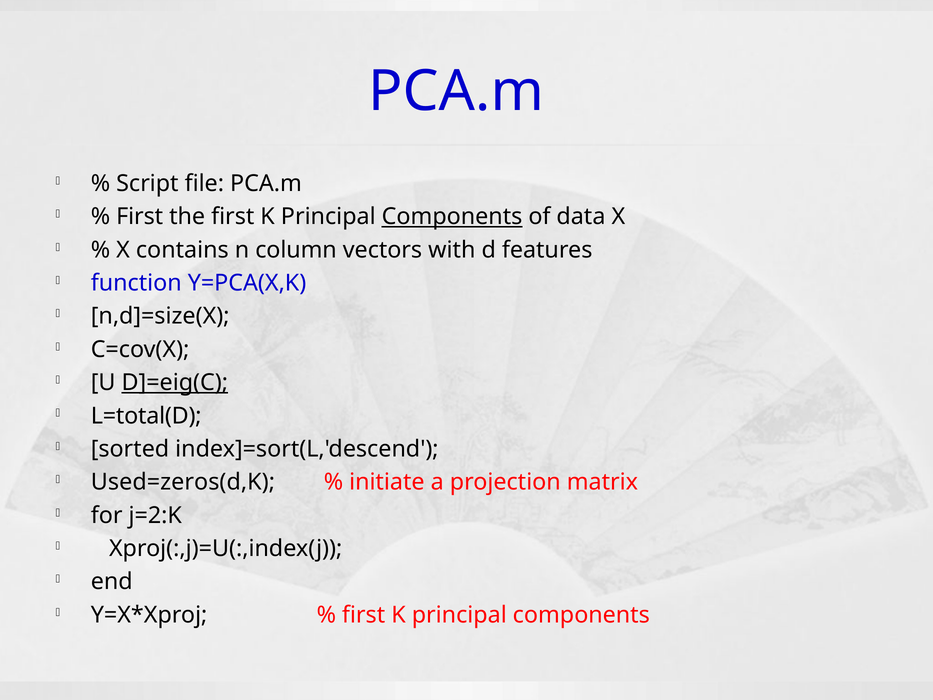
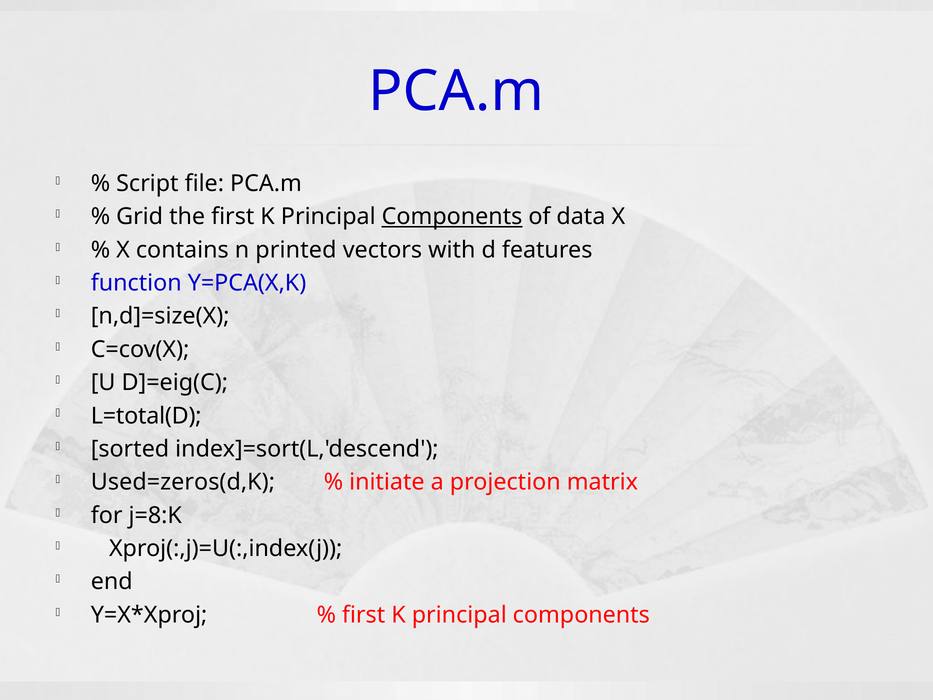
First at (140, 217): First -> Grid
column: column -> printed
D]=eig(C underline: present -> none
j=2:K: j=2:K -> j=8:K
